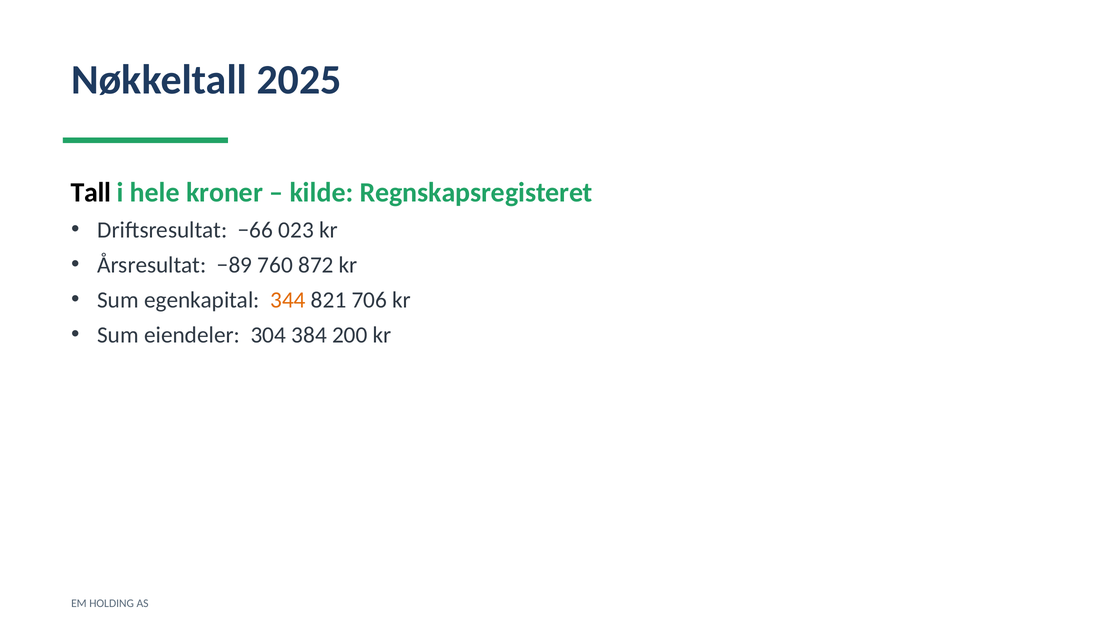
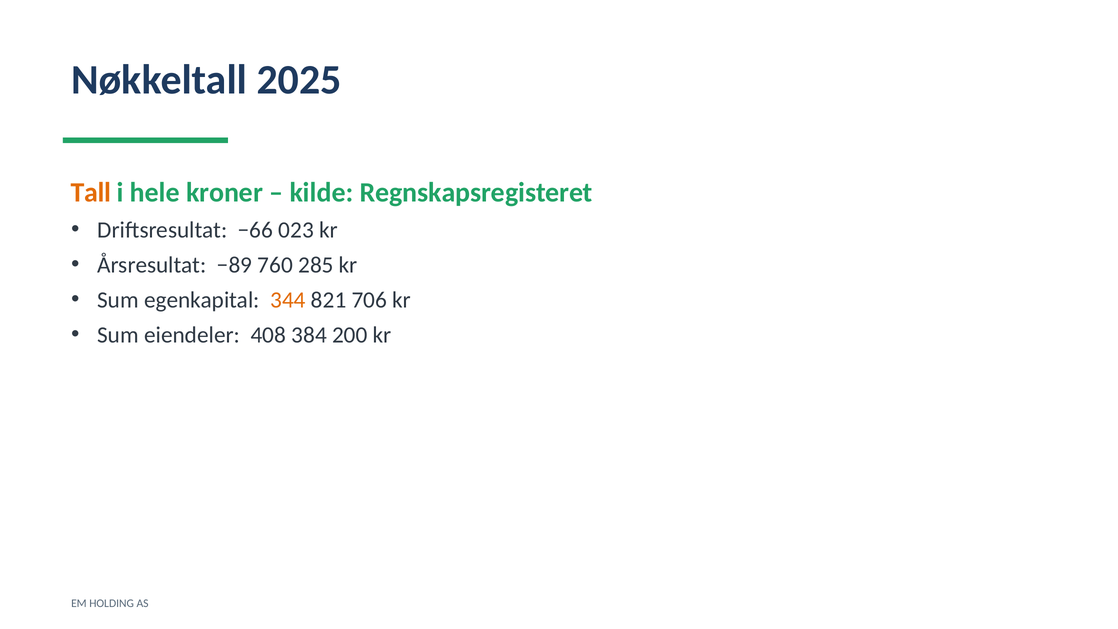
Tall colour: black -> orange
872: 872 -> 285
304: 304 -> 408
